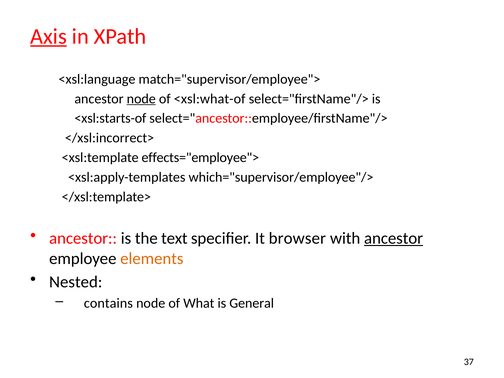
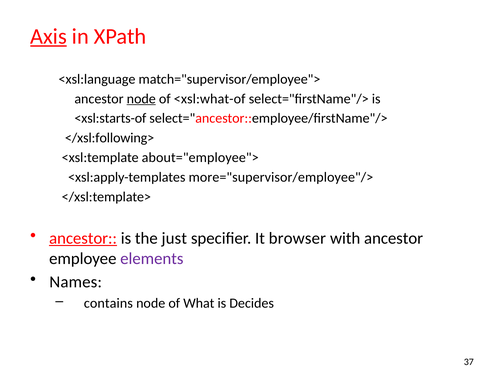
</xsl:incorrect>: </xsl:incorrect> -> </xsl:following>
effects="employee">: effects="employee"> -> about="employee">
which="supervisor/employee"/>: which="supervisor/employee"/> -> more="supervisor/employee"/>
ancestor at (83, 238) underline: none -> present
text: text -> just
ancestor at (394, 238) underline: present -> none
elements colour: orange -> purple
Nested: Nested -> Names
General: General -> Decides
